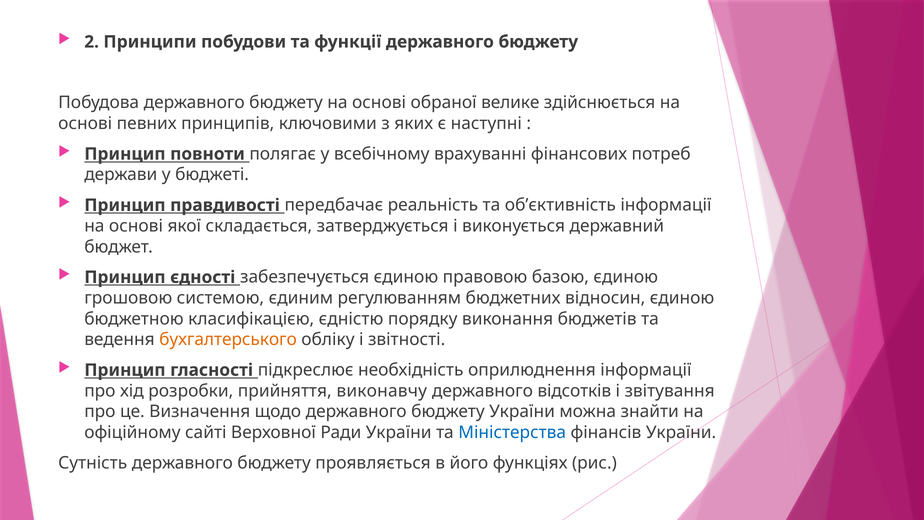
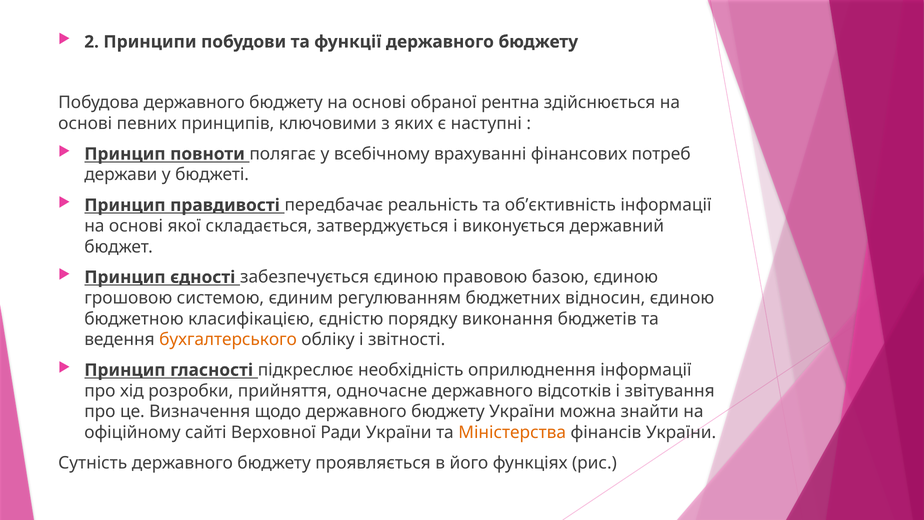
велике: велике -> рентна
виконавчу: виконавчу -> одночасне
Міністерства colour: blue -> orange
